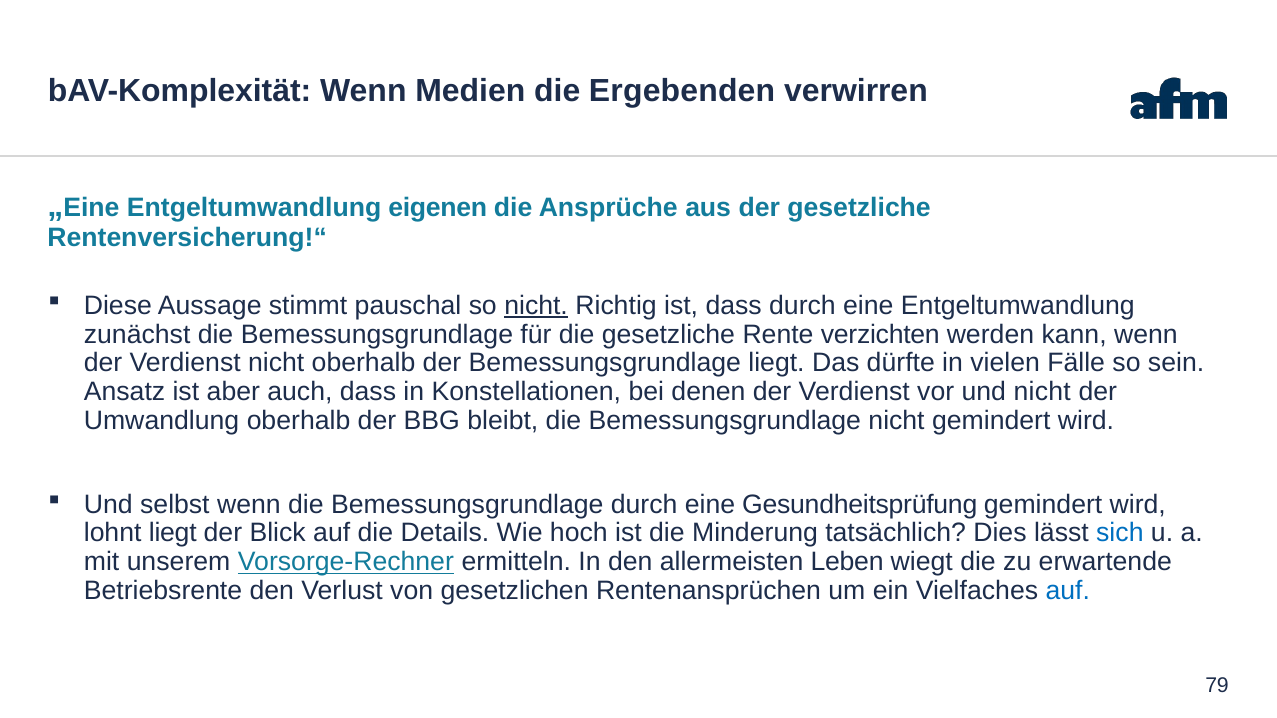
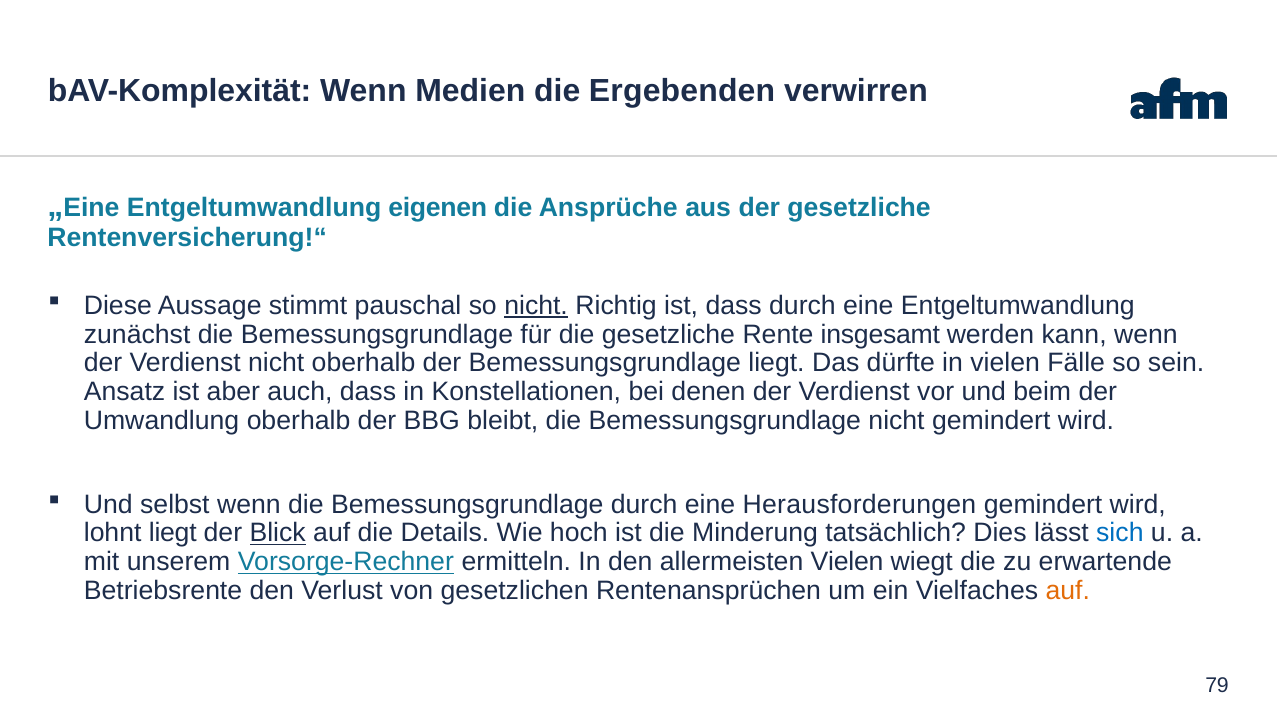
verzichten: verzichten -> insgesamt
und nicht: nicht -> beim
Gesundheitsprüfung: Gesundheitsprüfung -> Herausforderungen
Blick underline: none -> present
allermeisten Leben: Leben -> Vielen
auf at (1068, 591) colour: blue -> orange
